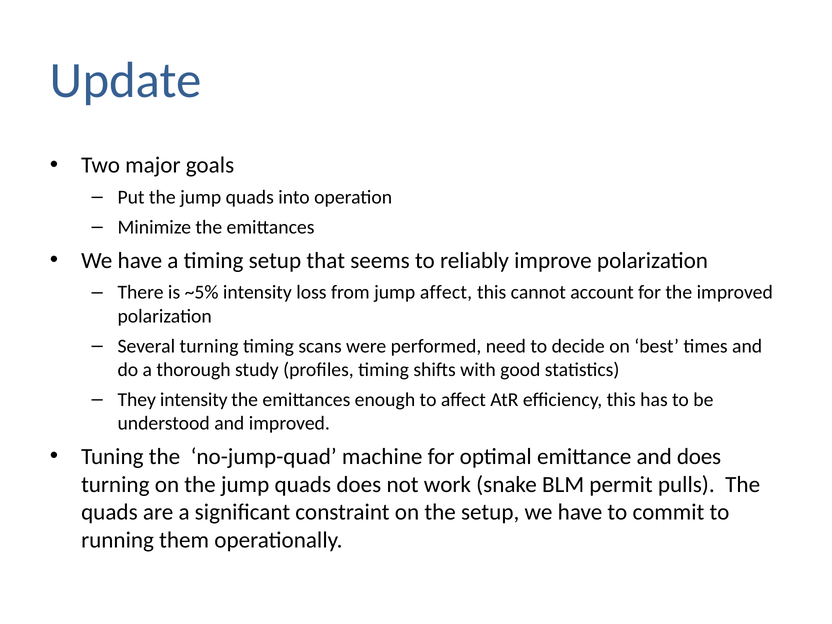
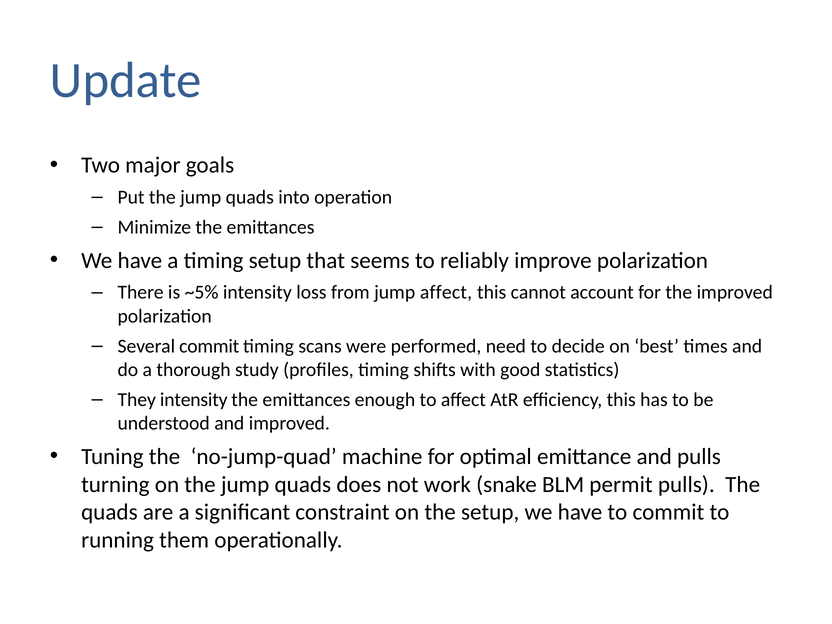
Several turning: turning -> commit
and does: does -> pulls
